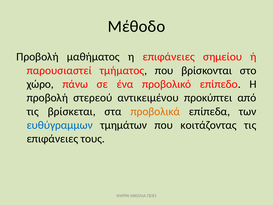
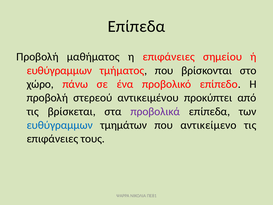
Μέθοδο at (136, 26): Μέθοδο -> Επίπεδα
παρουσιαστεί at (59, 70): παρουσιαστεί -> ευθύγραμμων
προβολικά colour: orange -> purple
κοιτάζοντας: κοιτάζοντας -> αντικείμενο
